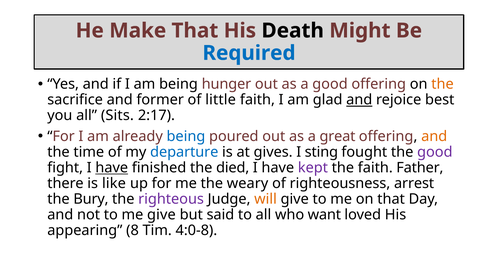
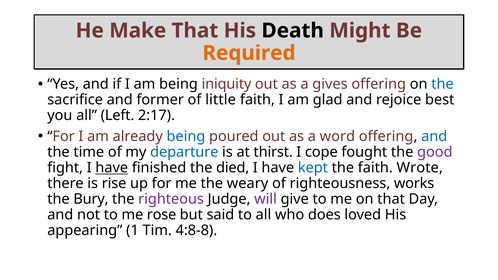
Required colour: blue -> orange
hunger: hunger -> iniquity
a good: good -> gives
the at (443, 84) colour: orange -> blue
and at (359, 100) underline: present -> none
Sits: Sits -> Left
great: great -> word
and at (434, 136) colour: orange -> blue
gives: gives -> thirst
sting: sting -> cope
kept colour: purple -> blue
Father: Father -> Wrote
like: like -> rise
arrest: arrest -> works
will colour: orange -> purple
me give: give -> rose
want: want -> does
8: 8 -> 1
4:0-8: 4:0-8 -> 4:8-8
